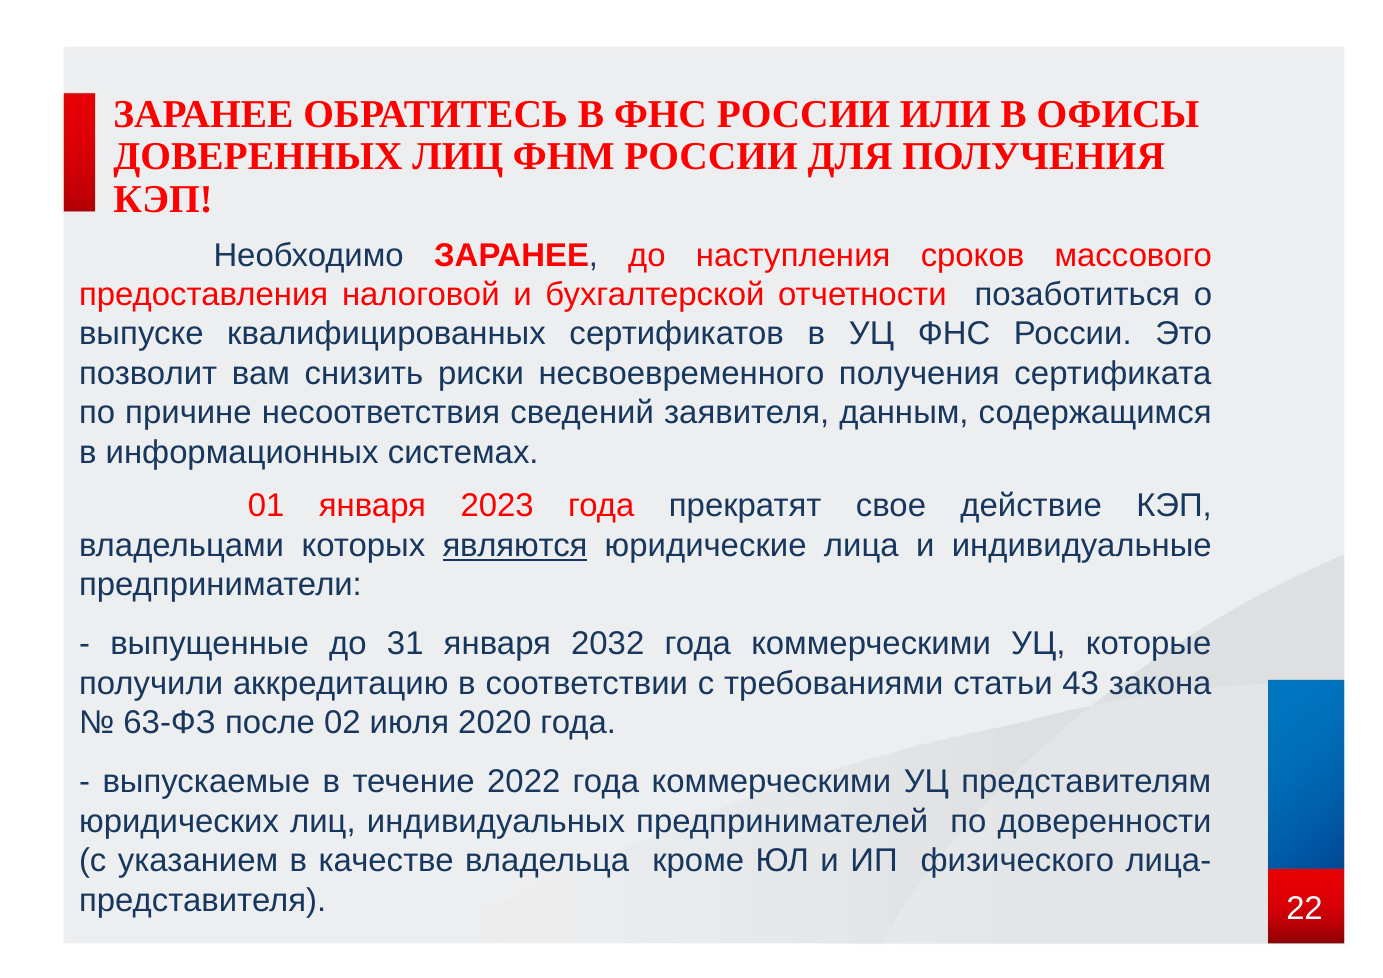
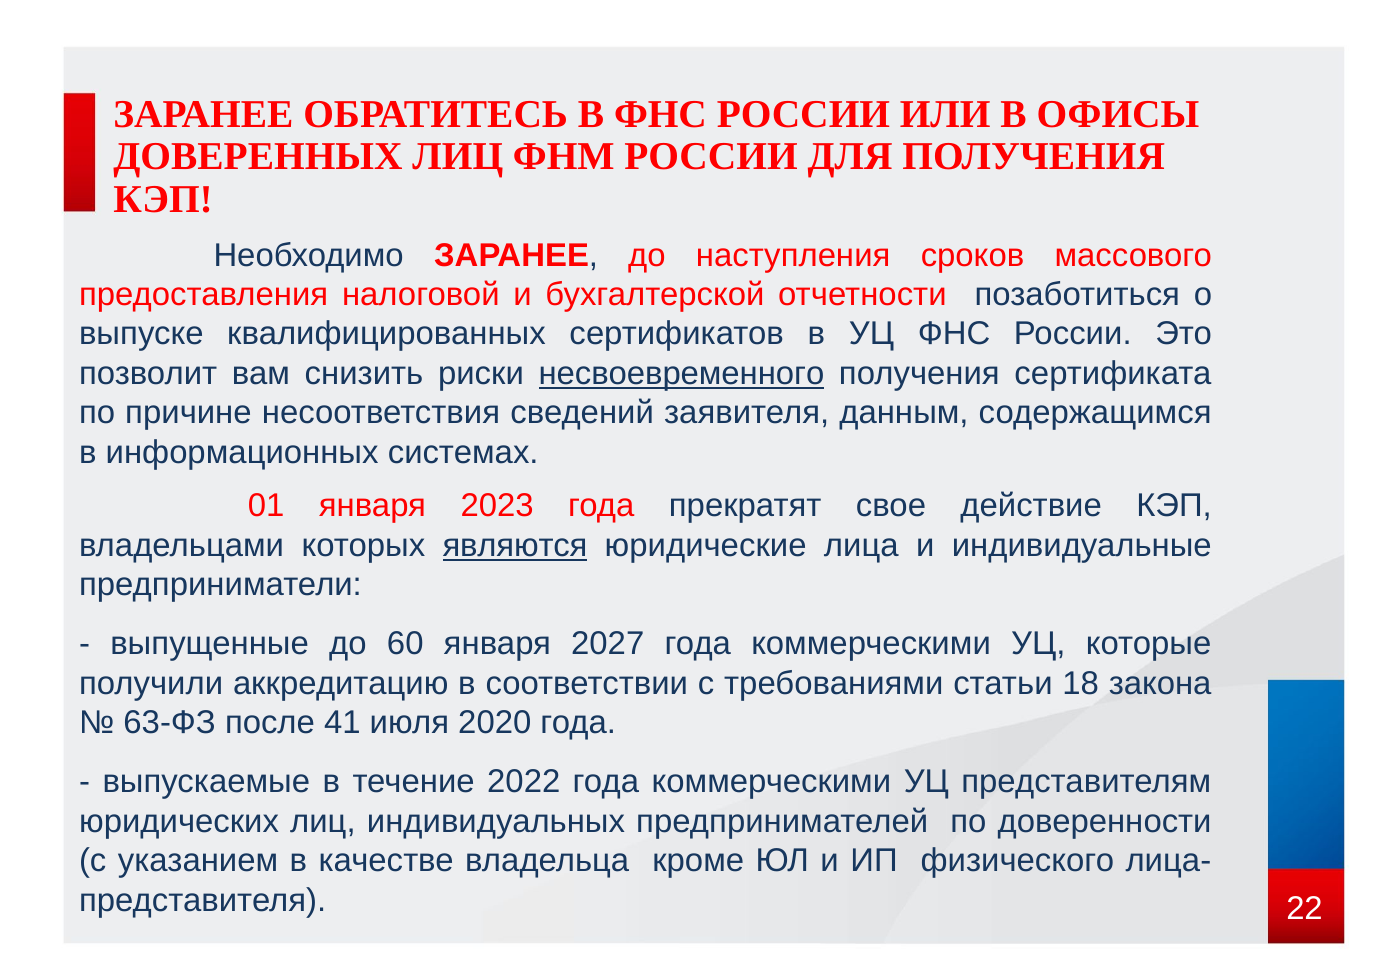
несвоевременного underline: none -> present
31: 31 -> 60
2032: 2032 -> 2027
43: 43 -> 18
02: 02 -> 41
